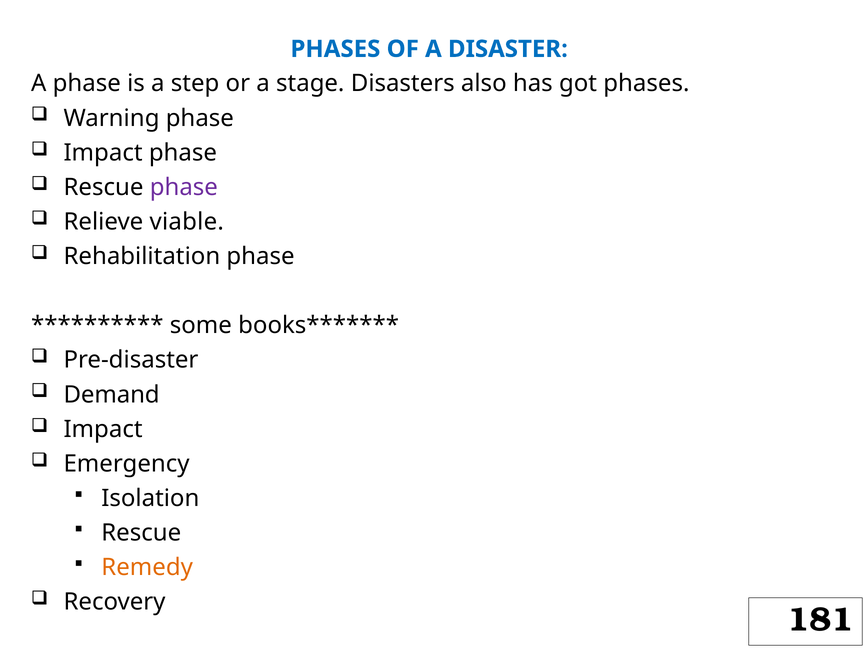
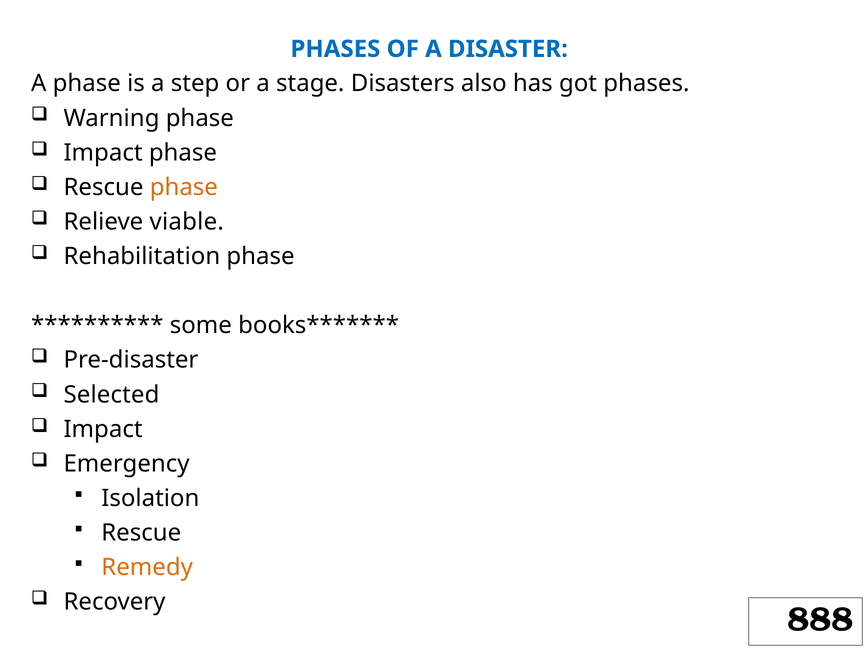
phase at (184, 187) colour: purple -> orange
Demand: Demand -> Selected
181: 181 -> 888
